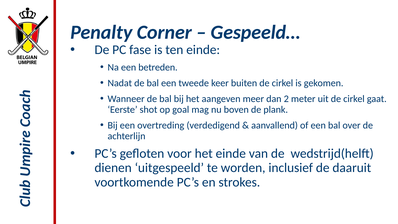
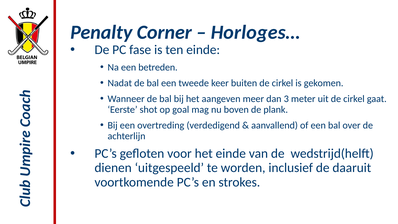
Gespeeld…: Gespeeld… -> Horloges…
2: 2 -> 3
